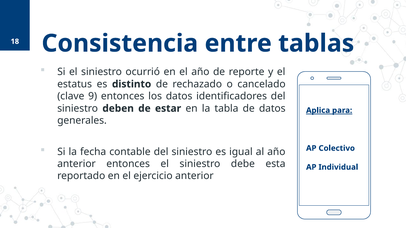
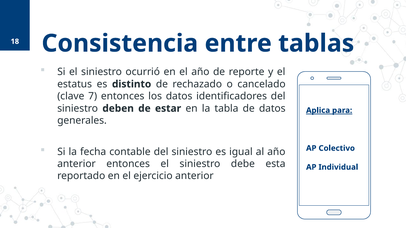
9: 9 -> 7
